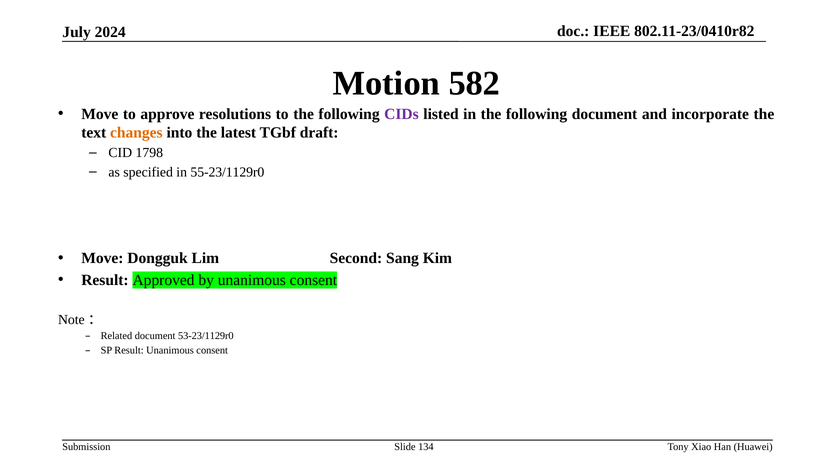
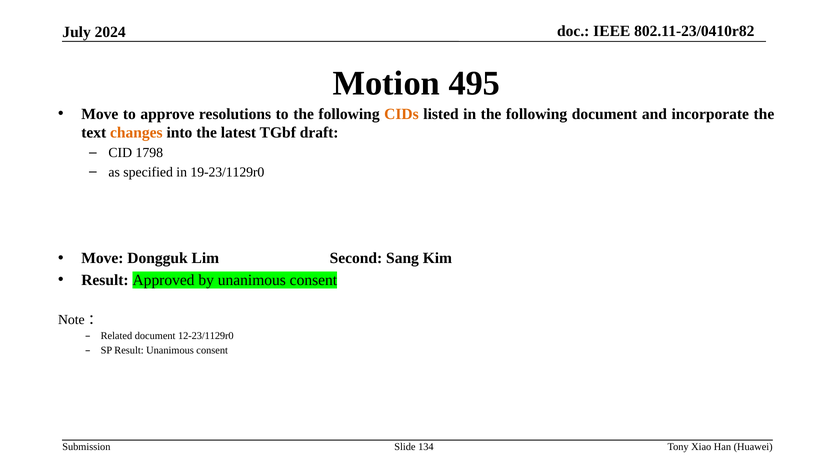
582: 582 -> 495
CIDs colour: purple -> orange
55-23/1129r0: 55-23/1129r0 -> 19-23/1129r0
53-23/1129r0: 53-23/1129r0 -> 12-23/1129r0
